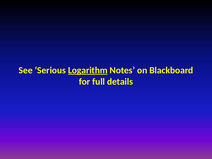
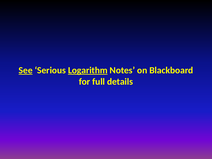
See underline: none -> present
